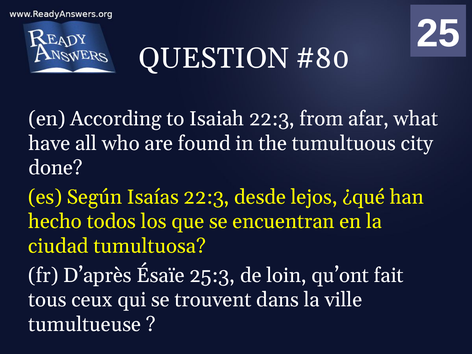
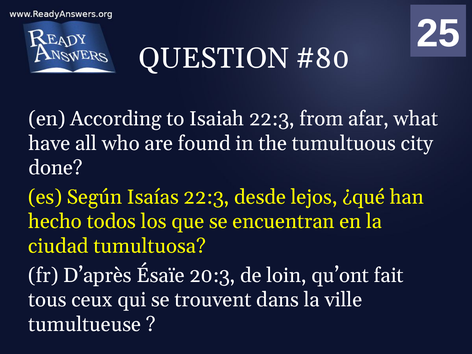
25:3: 25:3 -> 20:3
